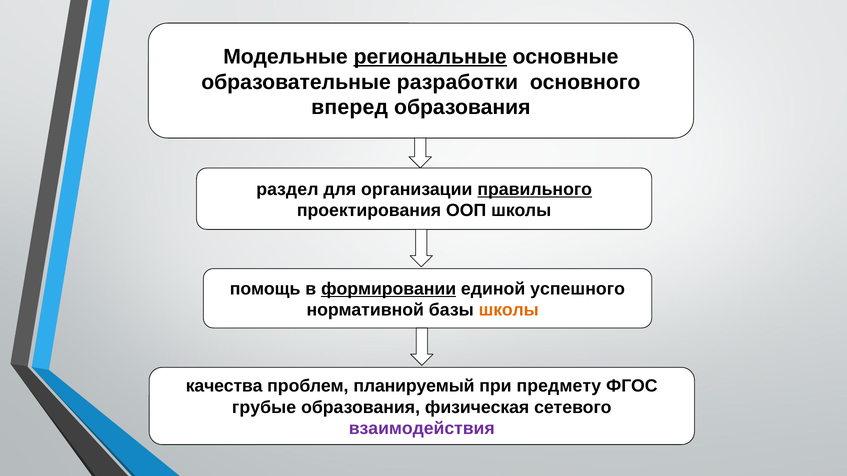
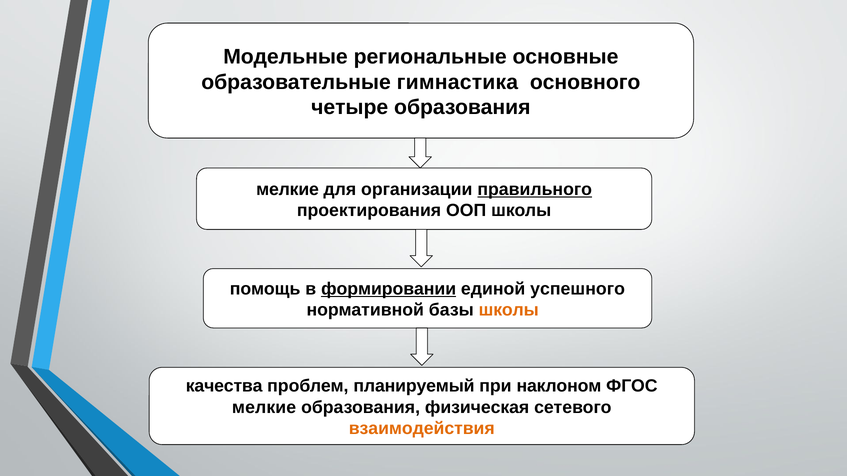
региональные underline: present -> none
разработки: разработки -> гимнастика
вперед: вперед -> четыре
раздел at (287, 190): раздел -> мелкие
предмету: предмету -> наклоном
грубые at (264, 408): грубые -> мелкие
взаимодействия colour: purple -> orange
